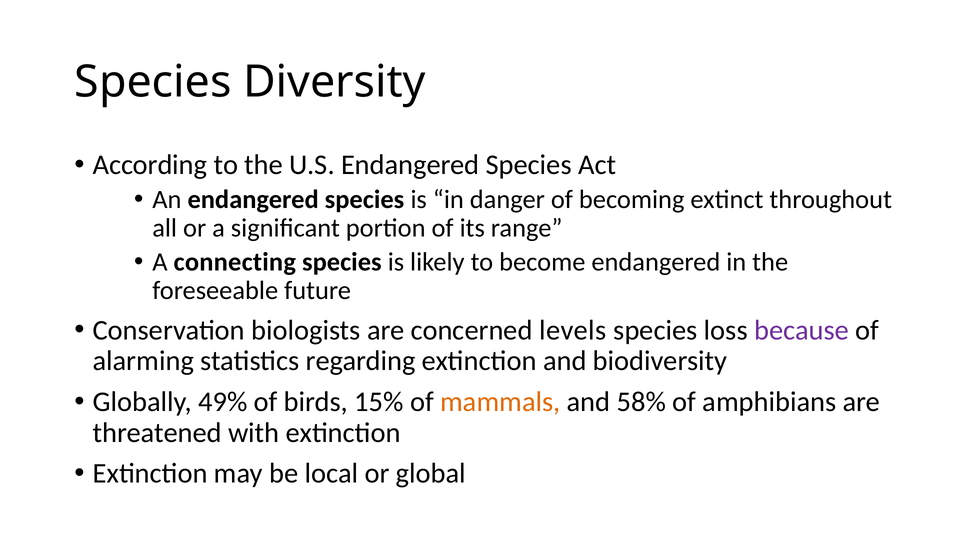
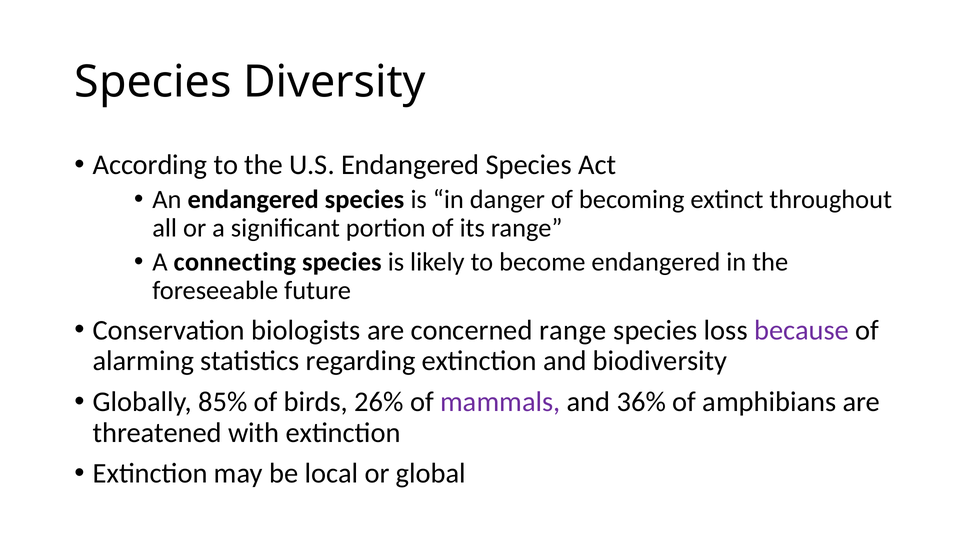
concerned levels: levels -> range
49%: 49% -> 85%
15%: 15% -> 26%
mammals colour: orange -> purple
58%: 58% -> 36%
